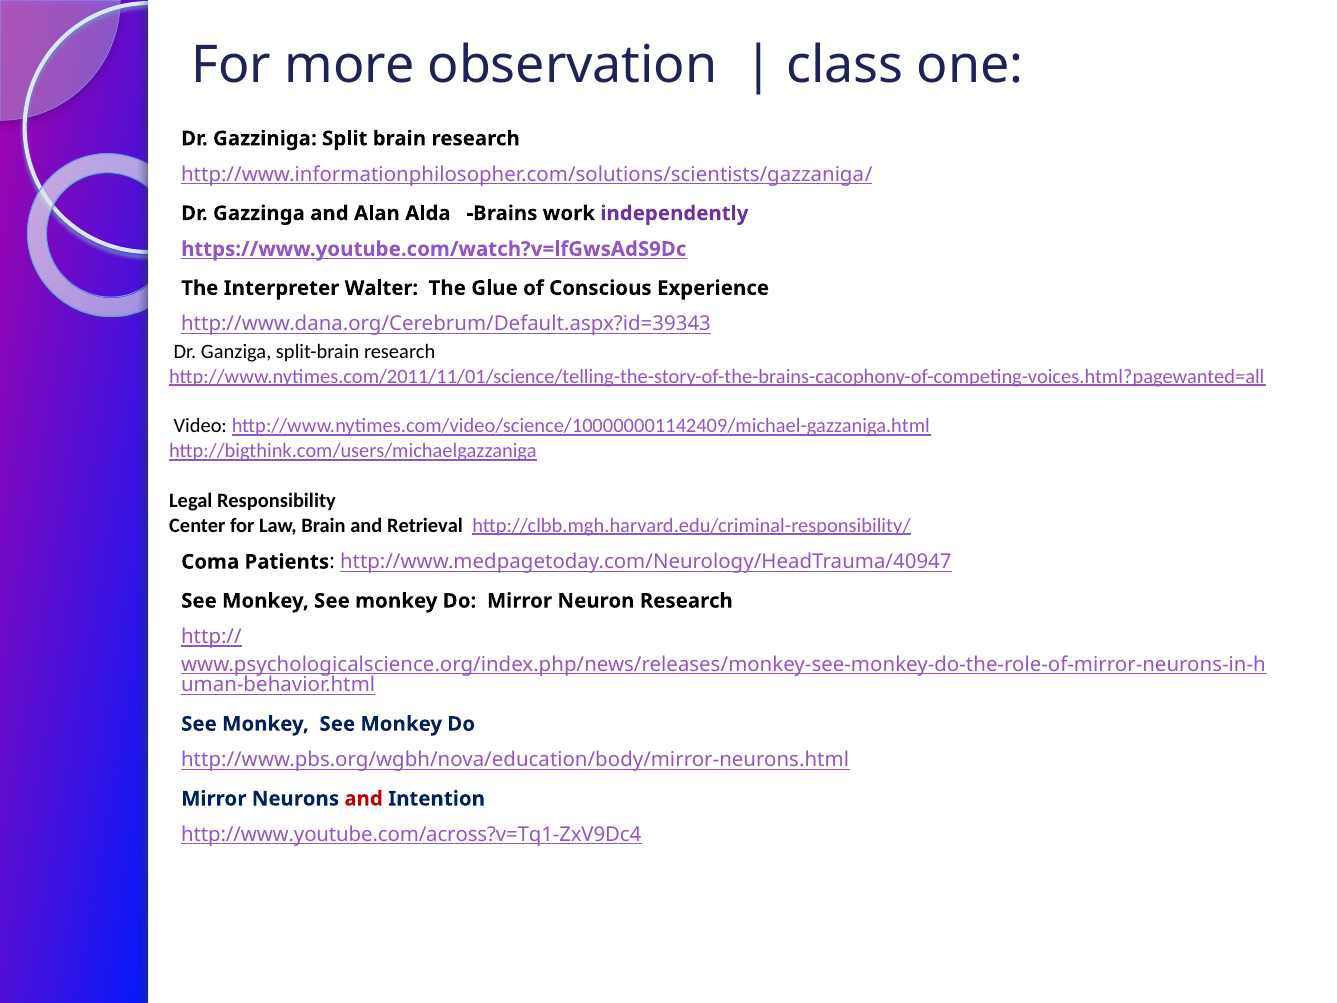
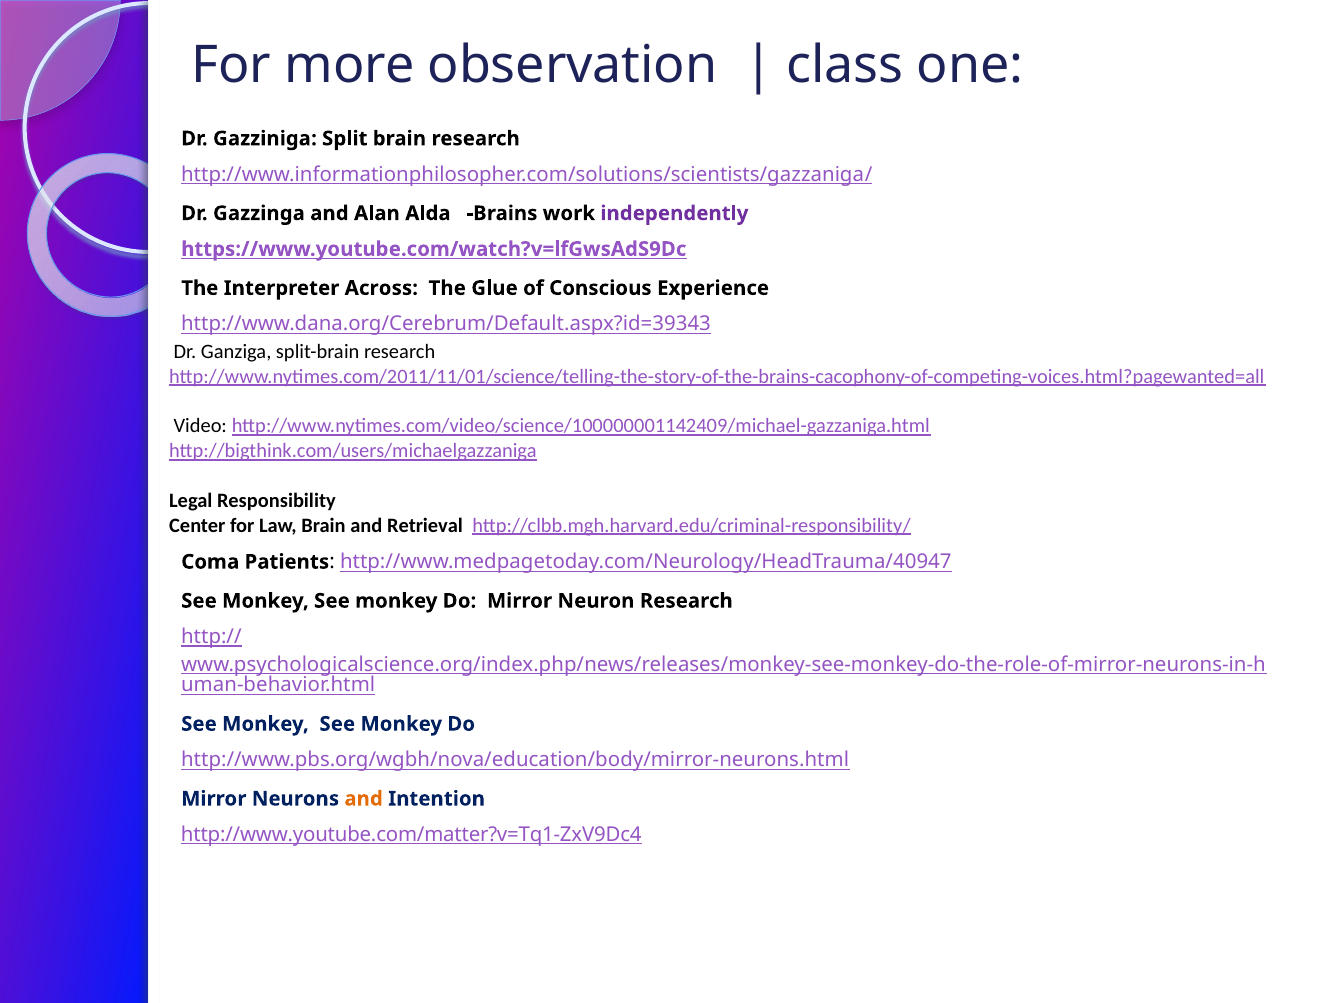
Walter: Walter -> Across
and at (364, 799) colour: red -> orange
http://www.youtube.com/across?v=Tq1-ZxV9Dc4: http://www.youtube.com/across?v=Tq1-ZxV9Dc4 -> http://www.youtube.com/matter?v=Tq1-ZxV9Dc4
